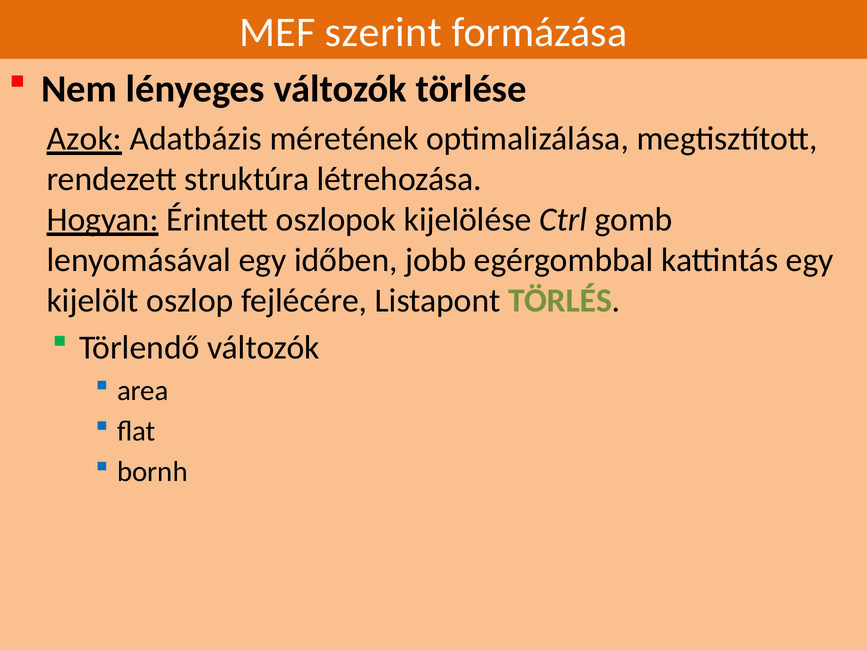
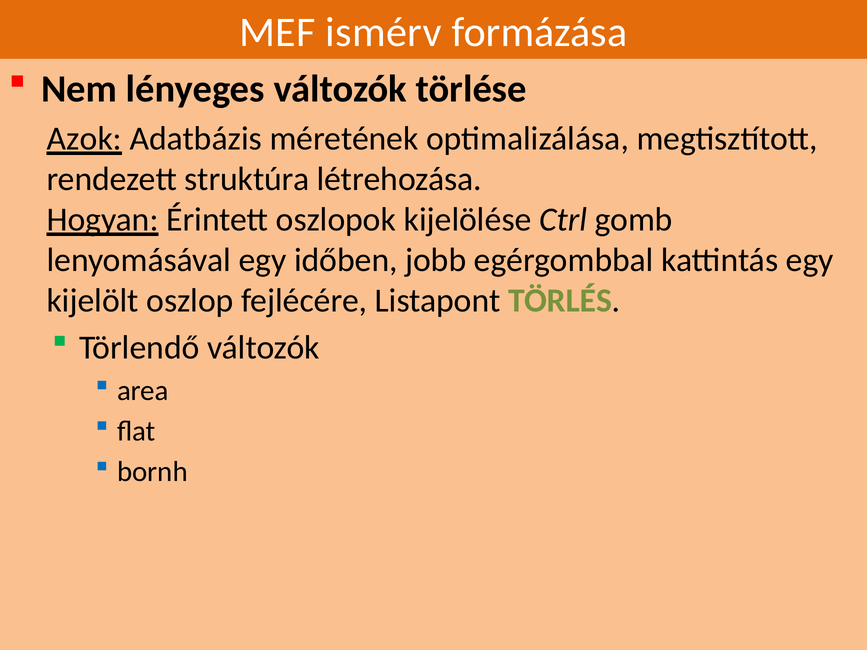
szerint: szerint -> ismérv
